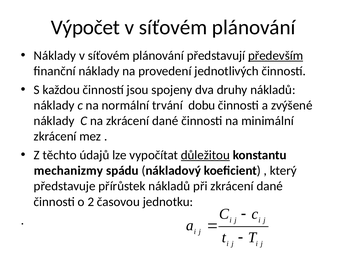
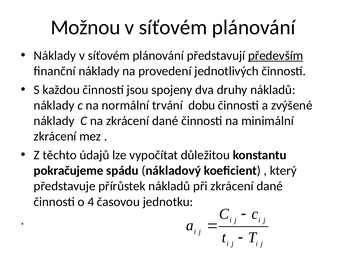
Výpočet: Výpočet -> Možnou
důležitou underline: present -> none
mechanizmy: mechanizmy -> pokračujeme
2: 2 -> 4
